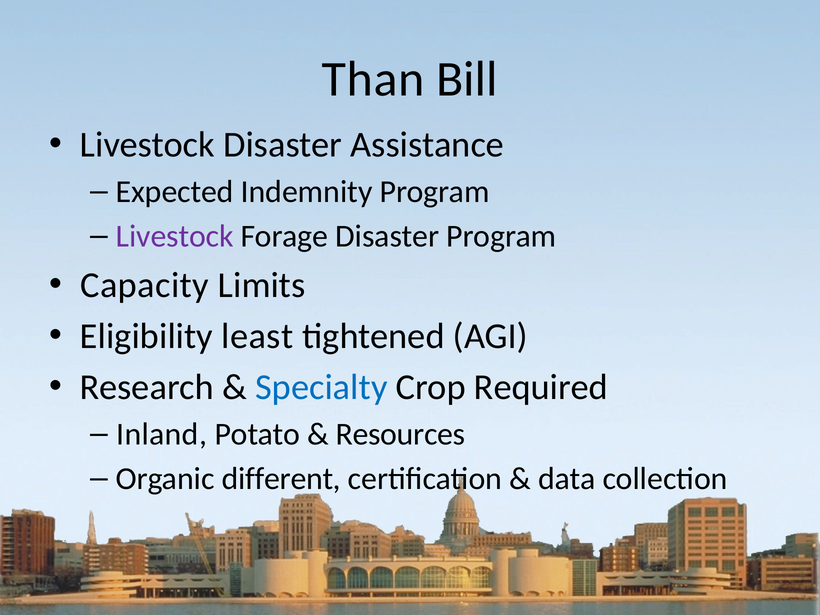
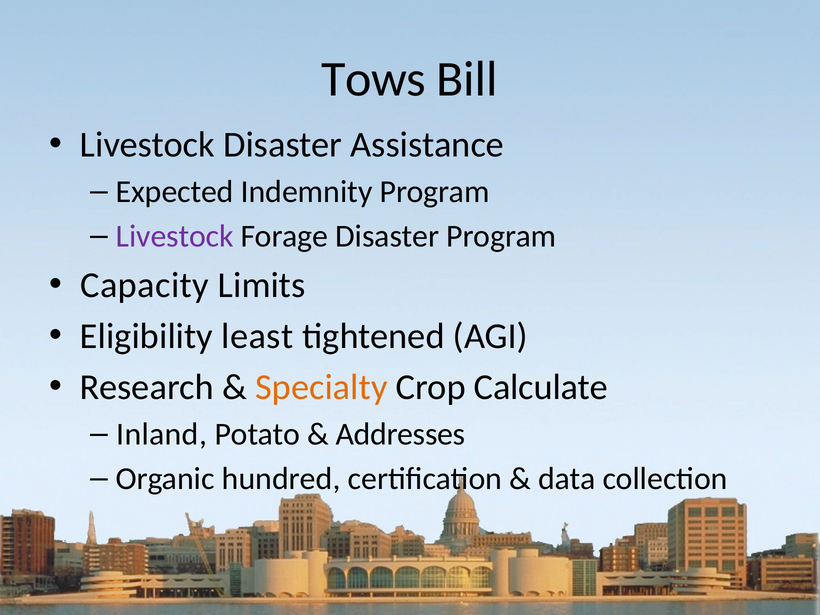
Than: Than -> Tows
Specialty colour: blue -> orange
Required: Required -> Calculate
Resources: Resources -> Addresses
different: different -> hundred
